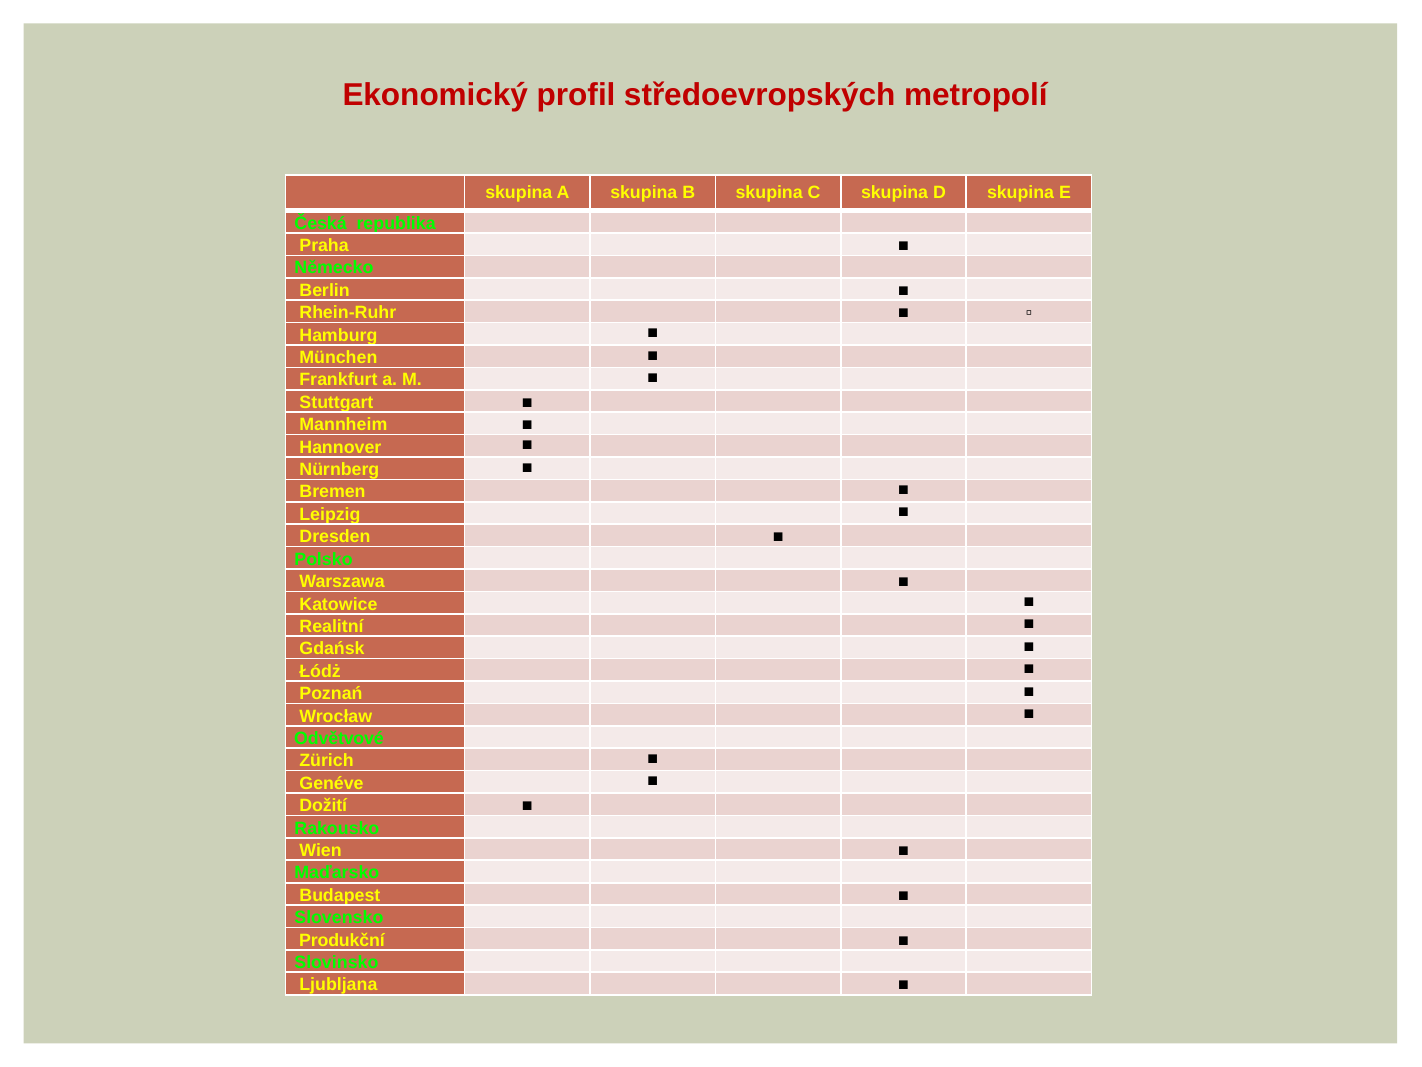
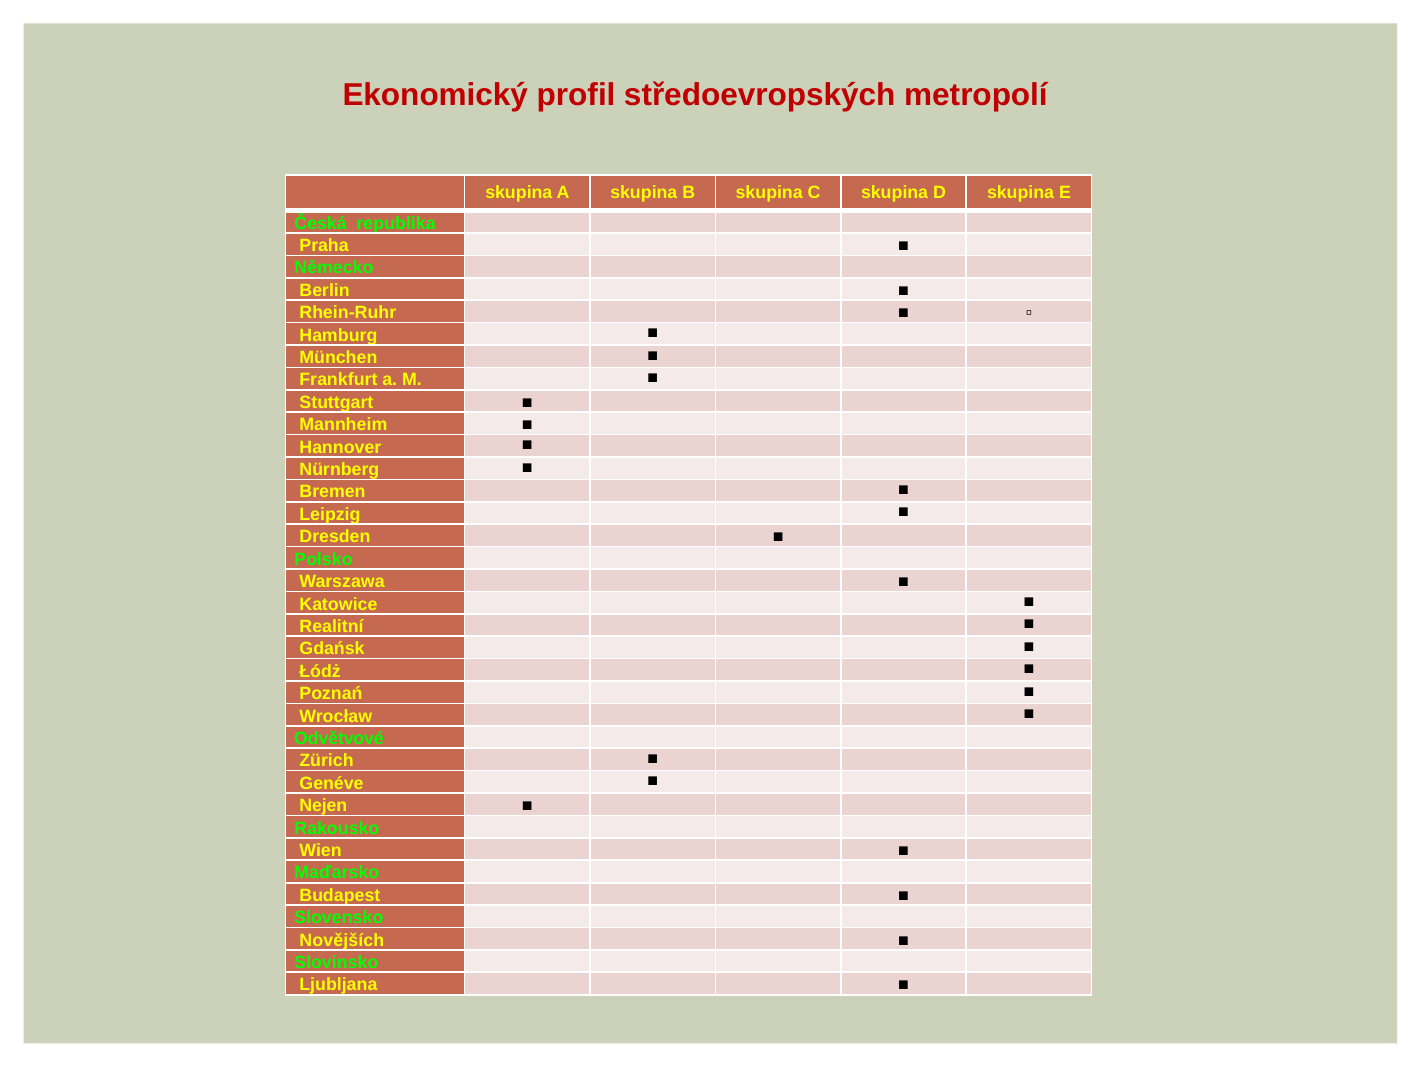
Dožití: Dožití -> Nejen
Produkční: Produkční -> Novějších
